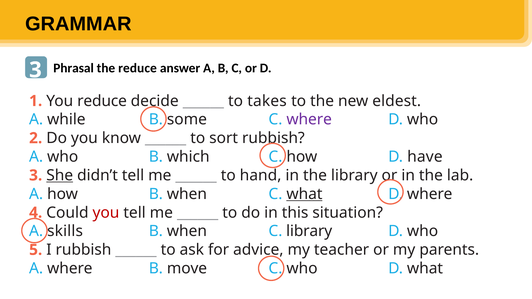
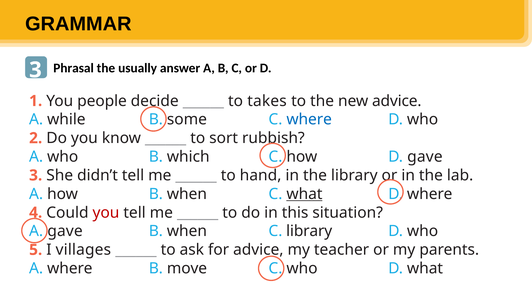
the reduce: reduce -> usually
You reduce: reduce -> people
new eldest: eldest -> advice
where at (309, 120) colour: purple -> blue
D have: have -> gave
She underline: present -> none
A skills: skills -> gave
I rubbish: rubbish -> villages
